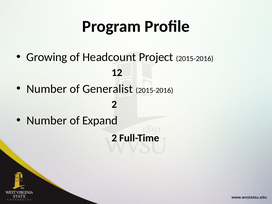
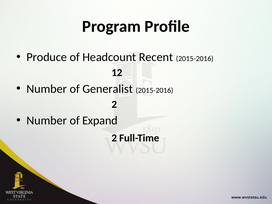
Growing: Growing -> Produce
Project: Project -> Recent
